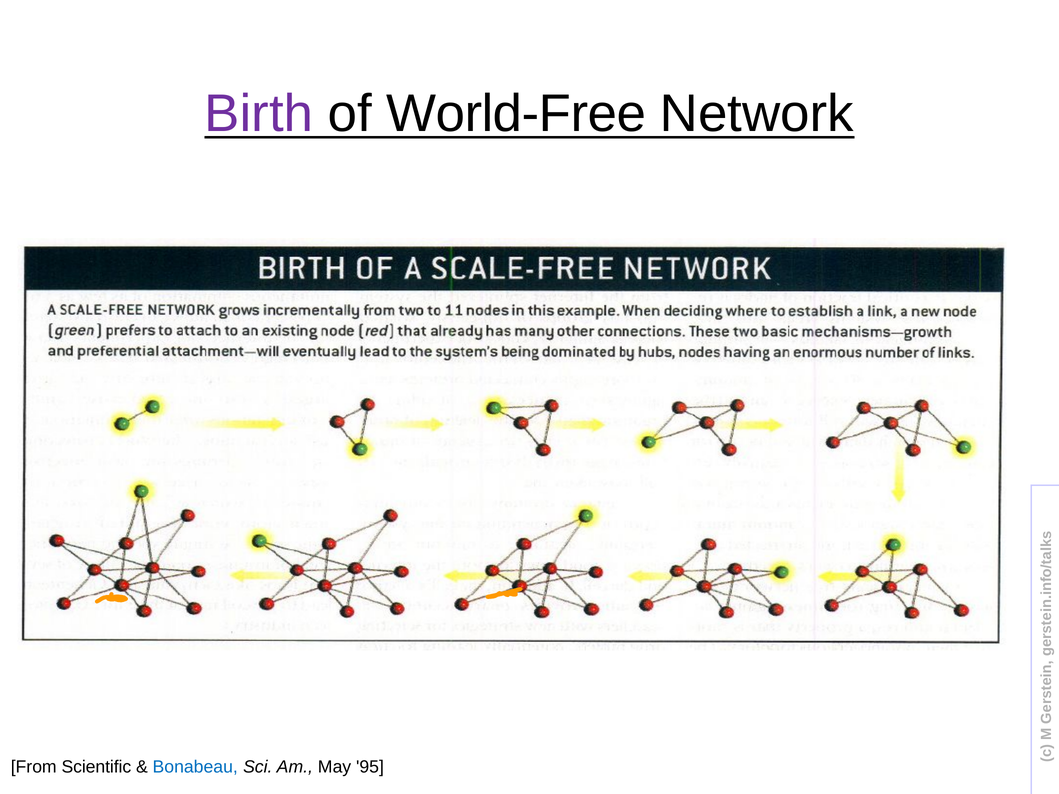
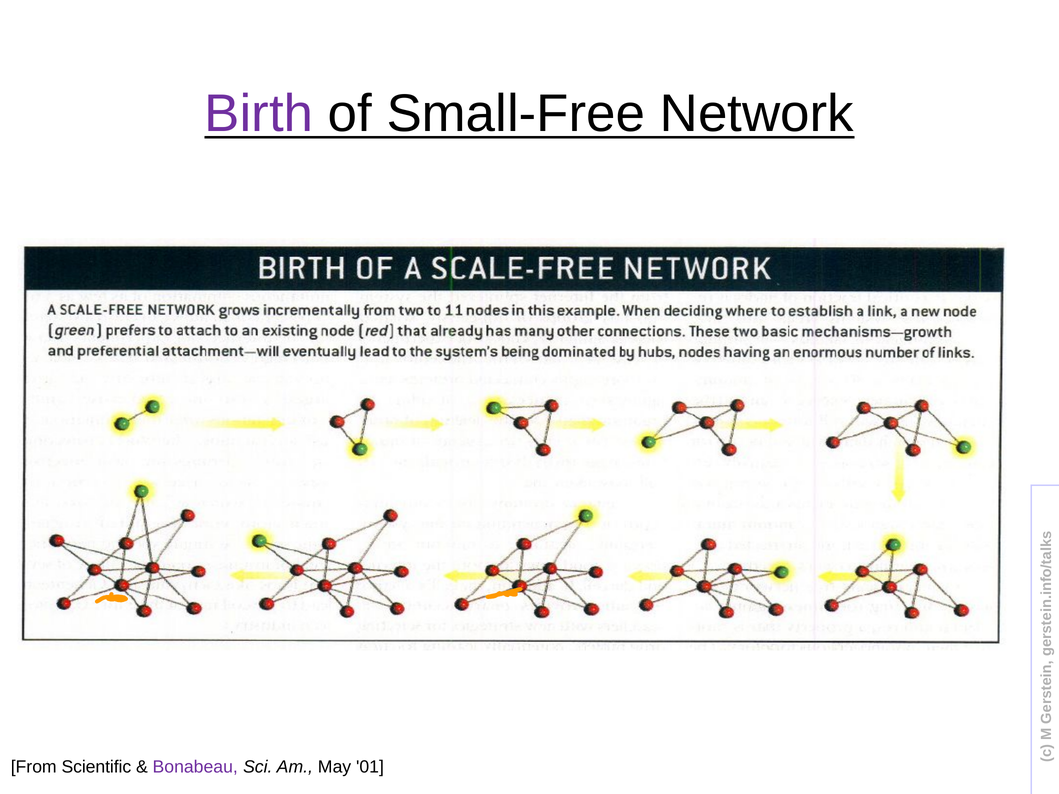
World-Free: World-Free -> Small-Free
Bonabeau colour: blue -> purple
95: 95 -> 01
